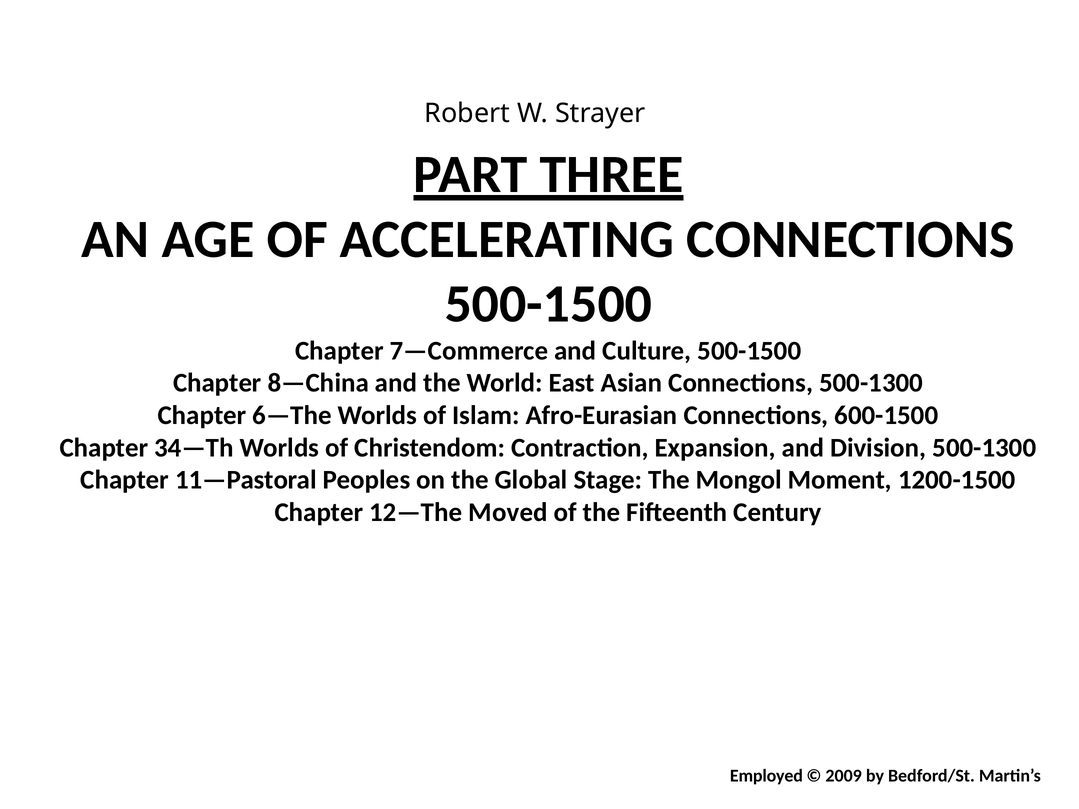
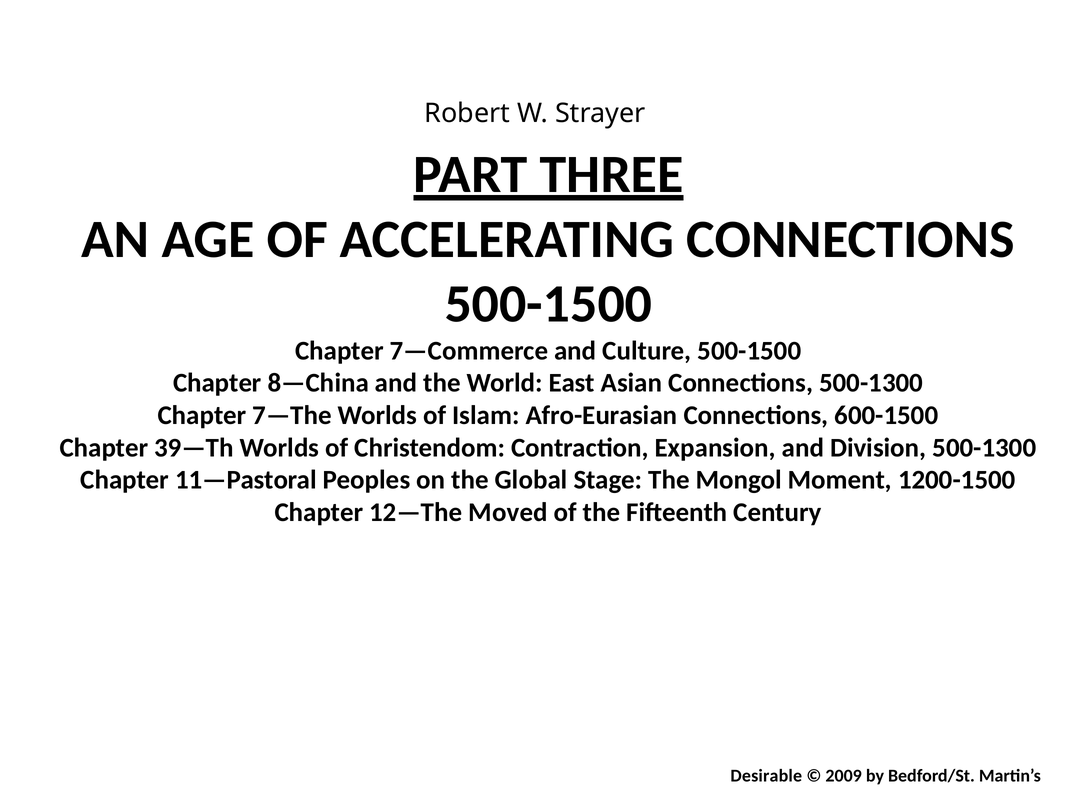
6—The: 6—The -> 7—The
34—Th: 34—Th -> 39—Th
Employed: Employed -> Desirable
